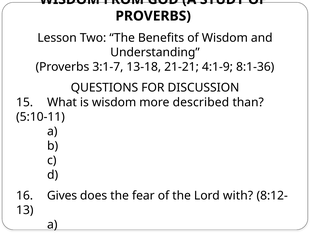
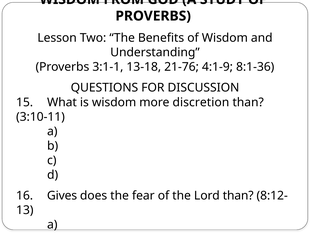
3:1-7: 3:1-7 -> 3:1-1
21-21: 21-21 -> 21-76
described: described -> discretion
5:10-11: 5:10-11 -> 3:10-11
Lord with: with -> than
